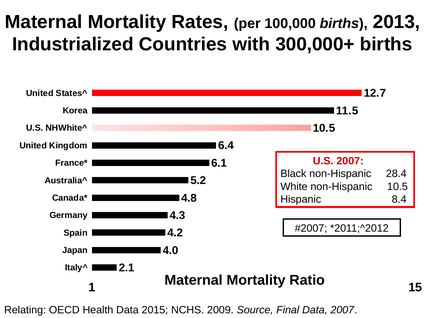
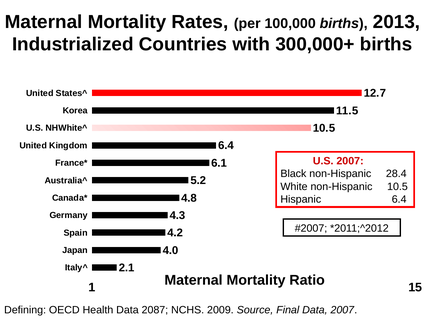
Hispanic 8.4: 8.4 -> 6.4
Relating: Relating -> Defining
2015: 2015 -> 2087
